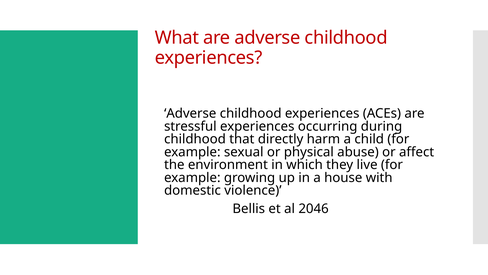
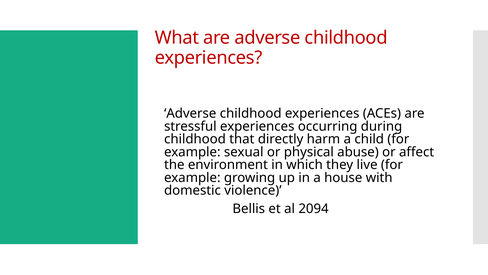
2046: 2046 -> 2094
